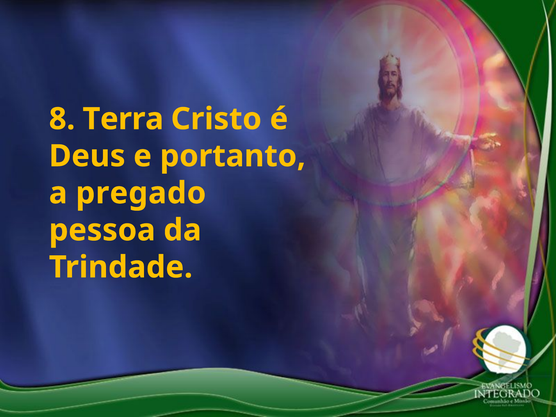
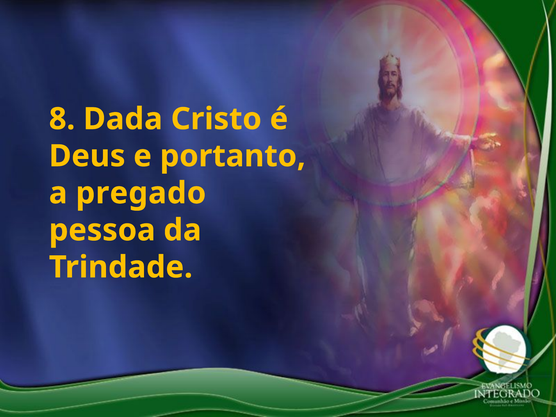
Terra: Terra -> Dada
